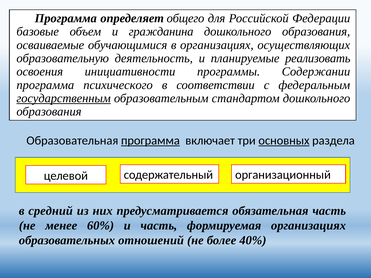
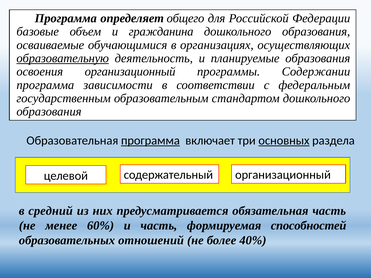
образовательную underline: none -> present
планируемые реализовать: реализовать -> образования
освоения инициативности: инициативности -> организационный
психического: психического -> зависимости
государственным underline: present -> none
формируемая организациях: организациях -> способностей
